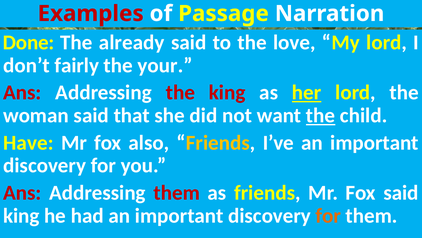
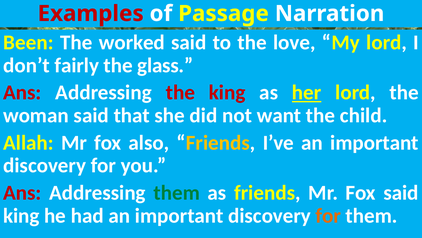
Done: Done -> Been
already: already -> worked
your: your -> glass
the at (321, 115) underline: present -> none
Have: Have -> Allah
them at (177, 192) colour: red -> green
